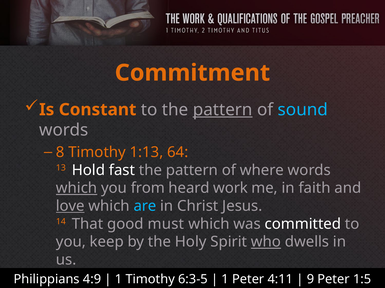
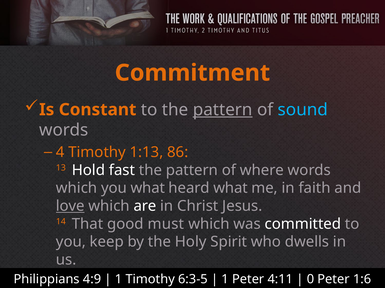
8: 8 -> 4
64: 64 -> 86
which at (77, 189) underline: present -> none
you from: from -> what
heard work: work -> what
are colour: light blue -> white
who underline: present -> none
9: 9 -> 0
1:5: 1:5 -> 1:6
